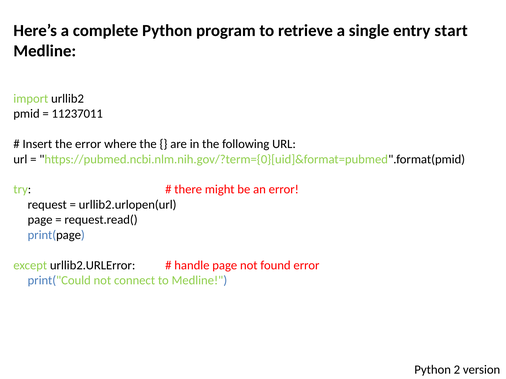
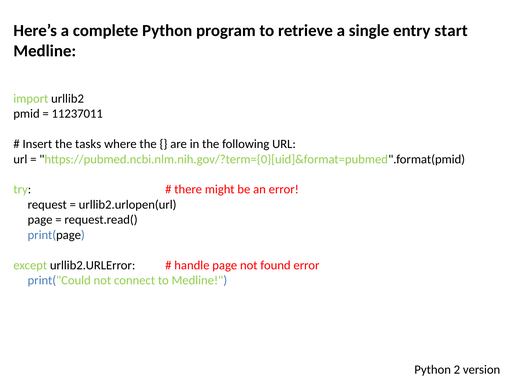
the error: error -> tasks
